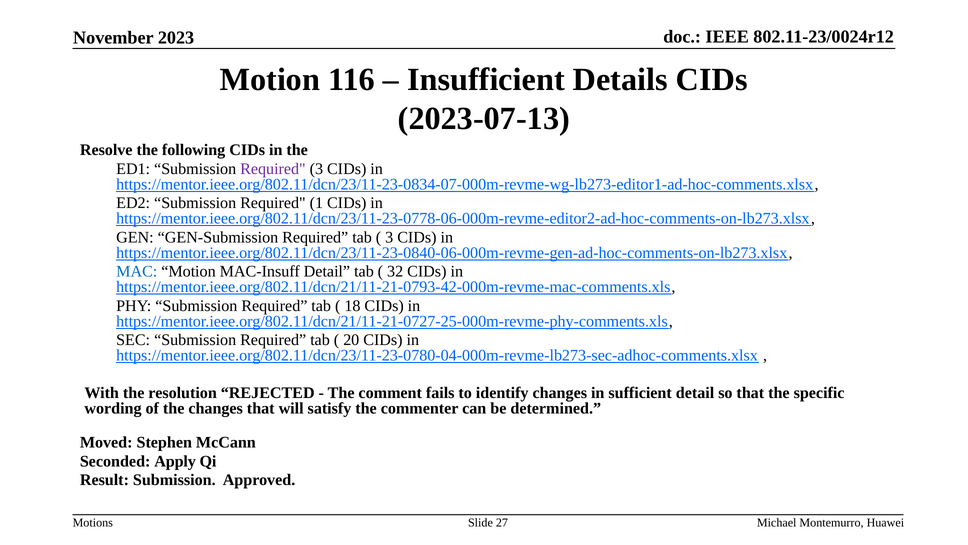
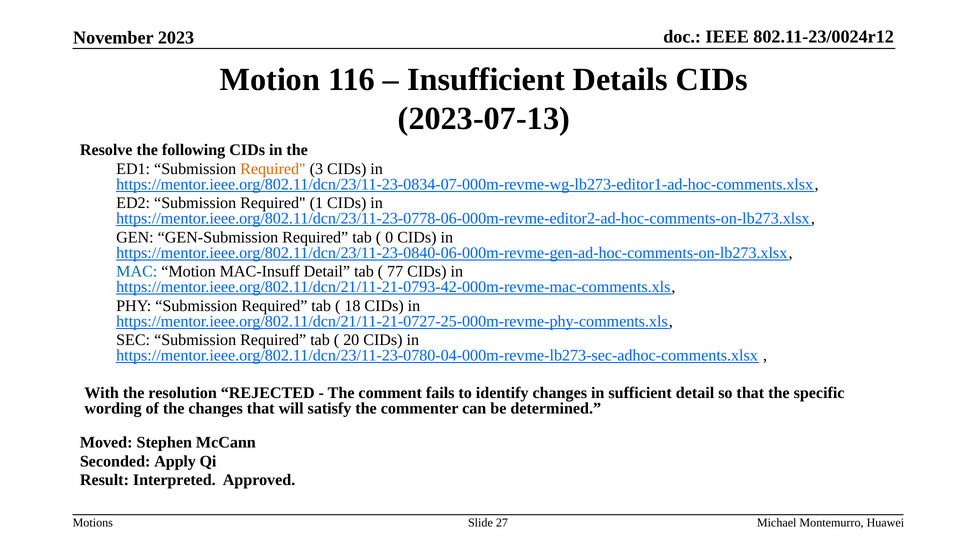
Required at (273, 169) colour: purple -> orange
3 at (389, 237): 3 -> 0
32: 32 -> 77
Result Submission: Submission -> Interpreted
